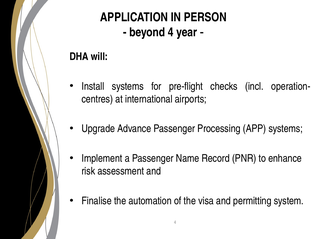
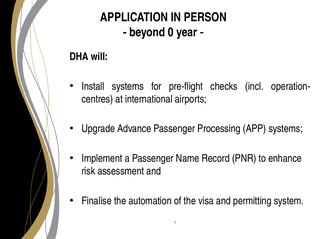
beyond 4: 4 -> 0
